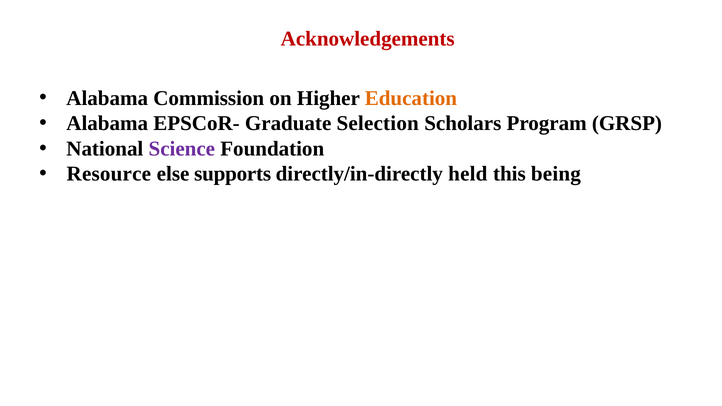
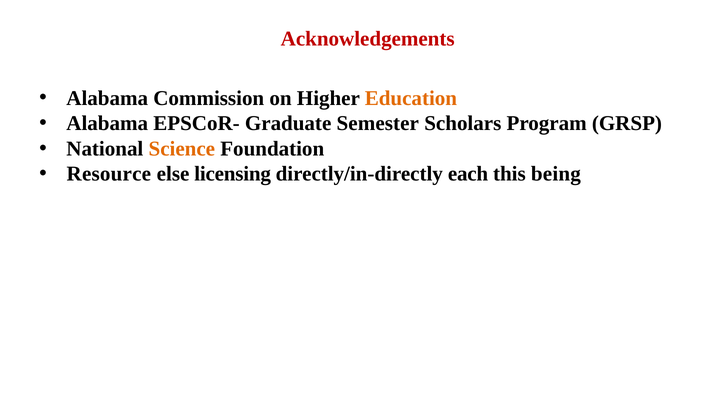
Selection: Selection -> Semester
Science colour: purple -> orange
supports: supports -> licensing
held: held -> each
